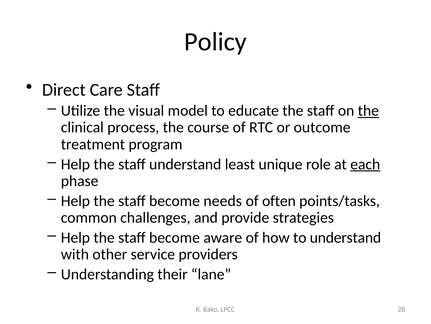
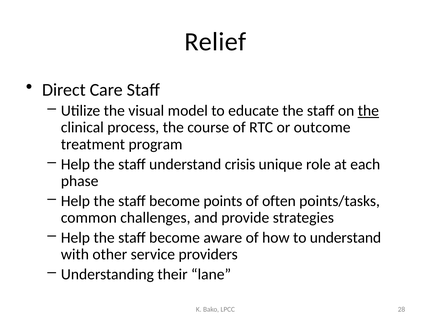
Policy: Policy -> Relief
least: least -> crisis
each underline: present -> none
needs: needs -> points
